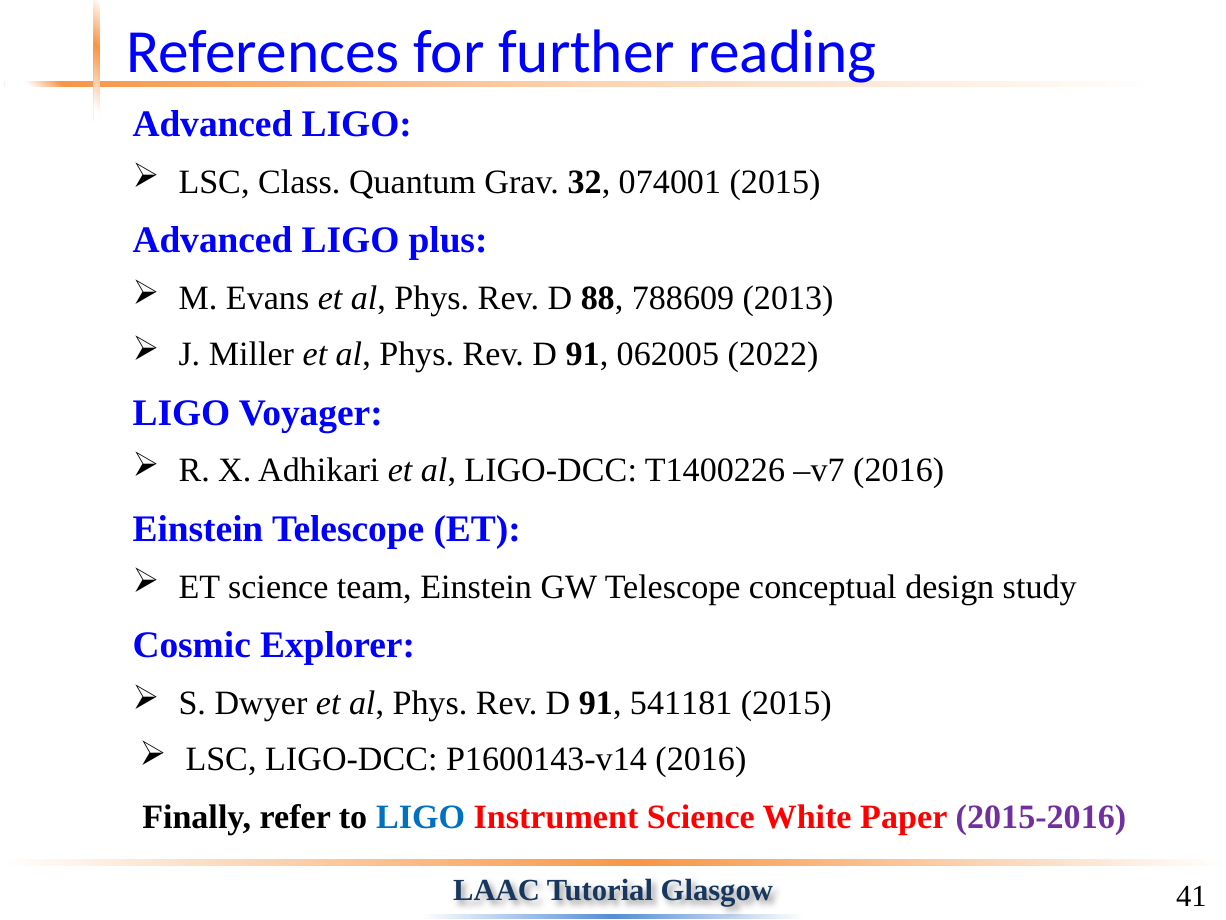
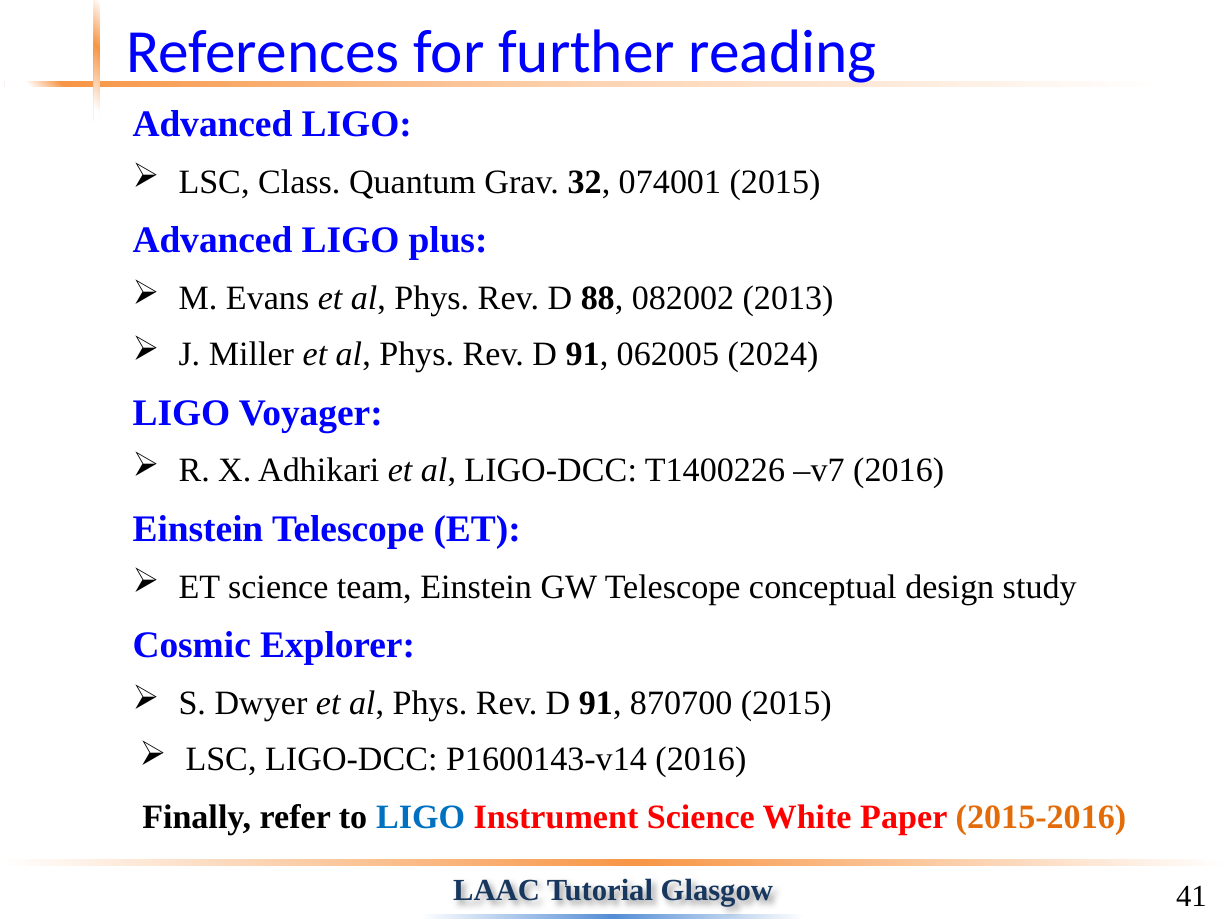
788609: 788609 -> 082002
2022: 2022 -> 2024
541181: 541181 -> 870700
2015-2016 colour: purple -> orange
